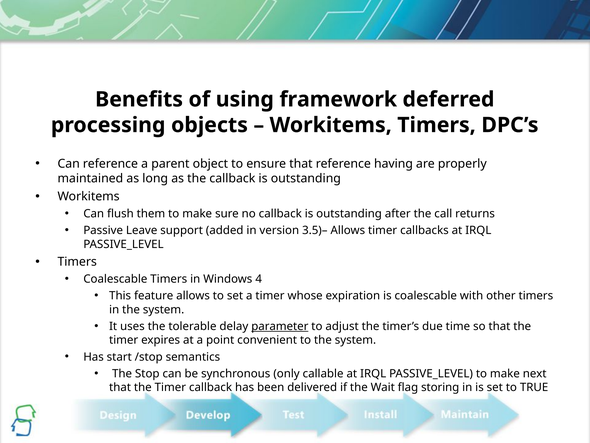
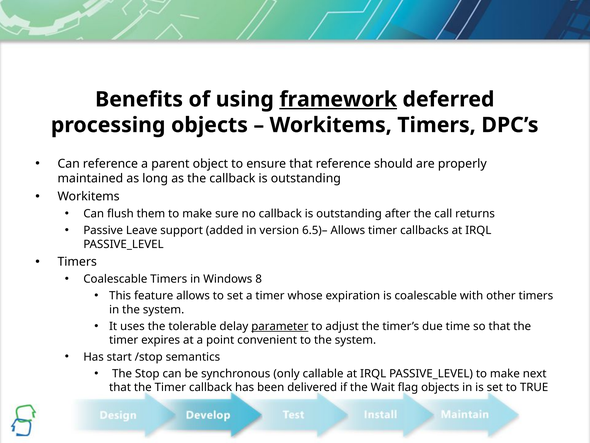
framework underline: none -> present
having: having -> should
3.5)–: 3.5)– -> 6.5)–
4: 4 -> 8
flag storing: storing -> objects
